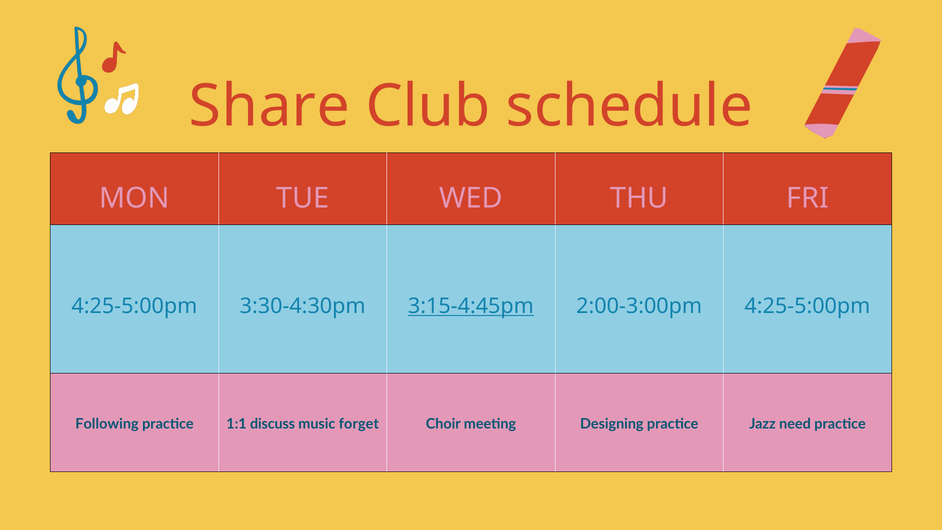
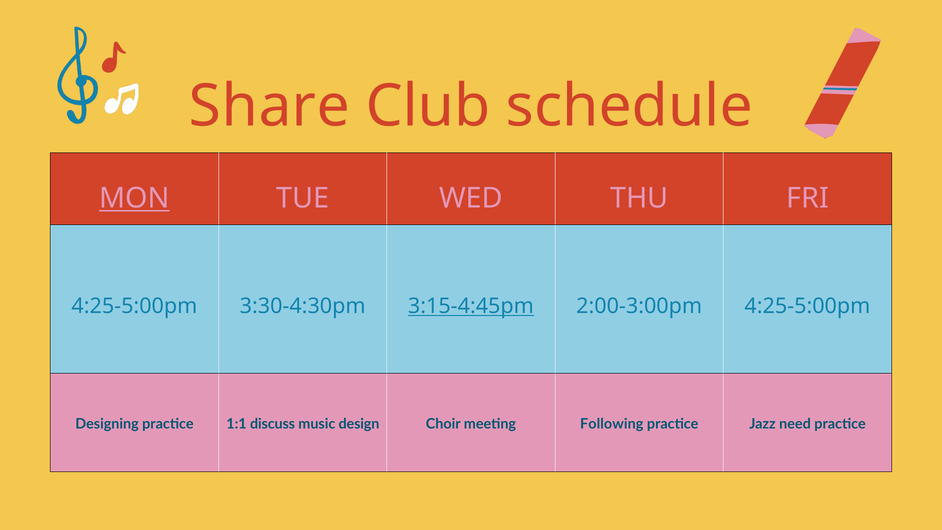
MON underline: none -> present
Following: Following -> Designing
forget: forget -> design
Designing: Designing -> Following
